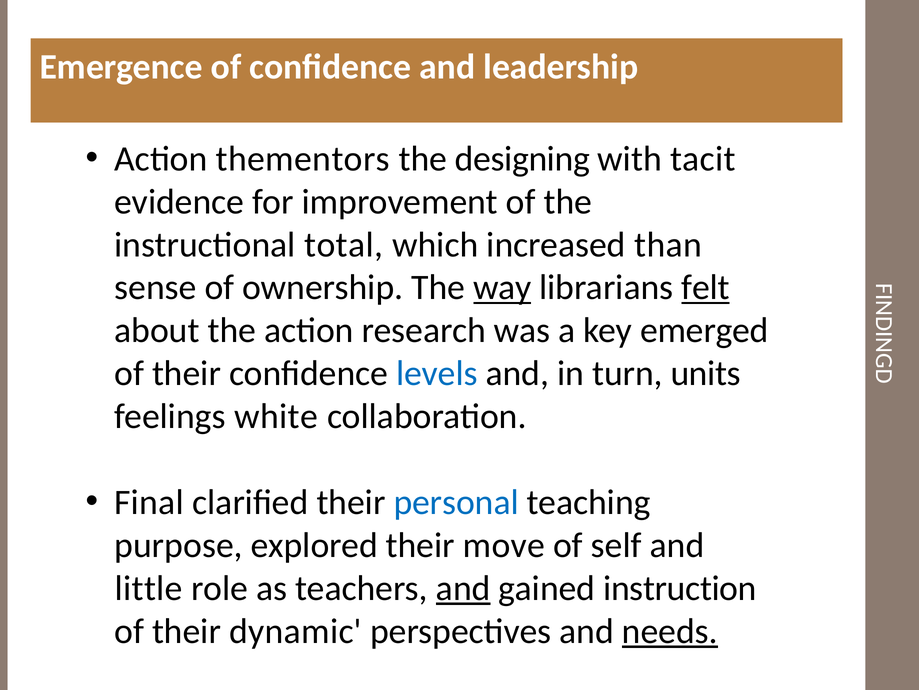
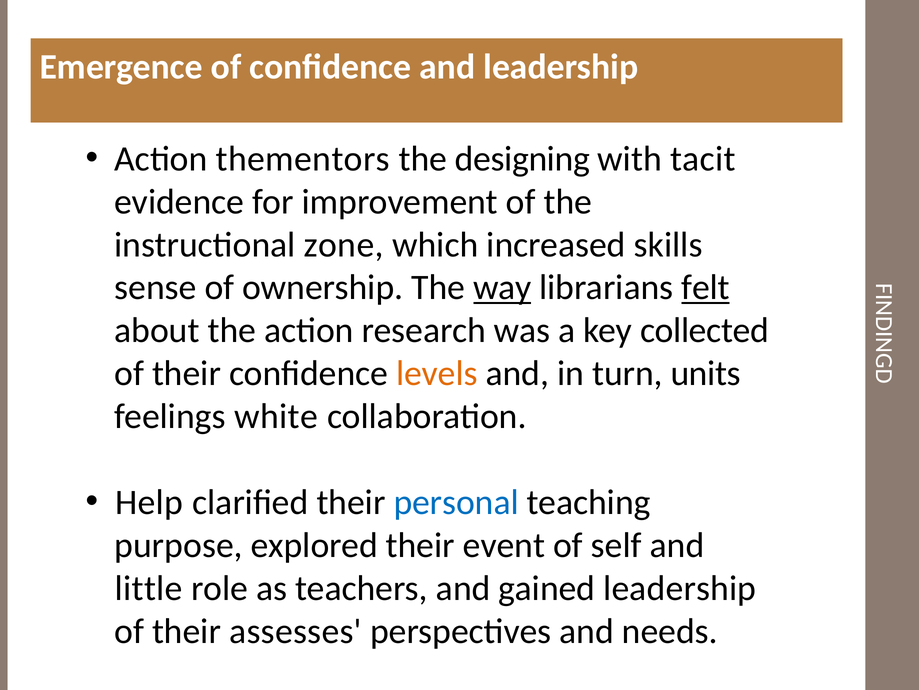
total: total -> zone
than: than -> skills
emerged: emerged -> collected
levels colour: blue -> orange
Final: Final -> Help
move: move -> event
and at (463, 588) underline: present -> none
gained instruction: instruction -> leadership
dynamic: dynamic -> assesses
needs underline: present -> none
